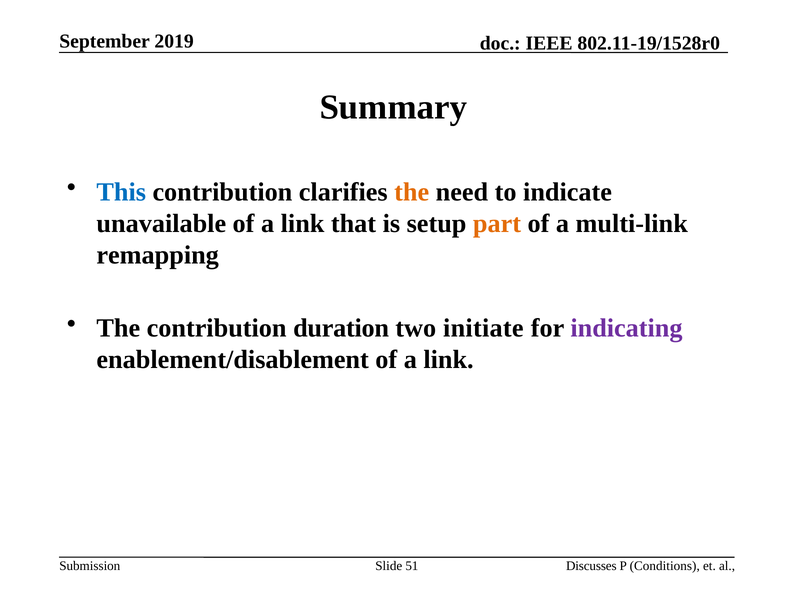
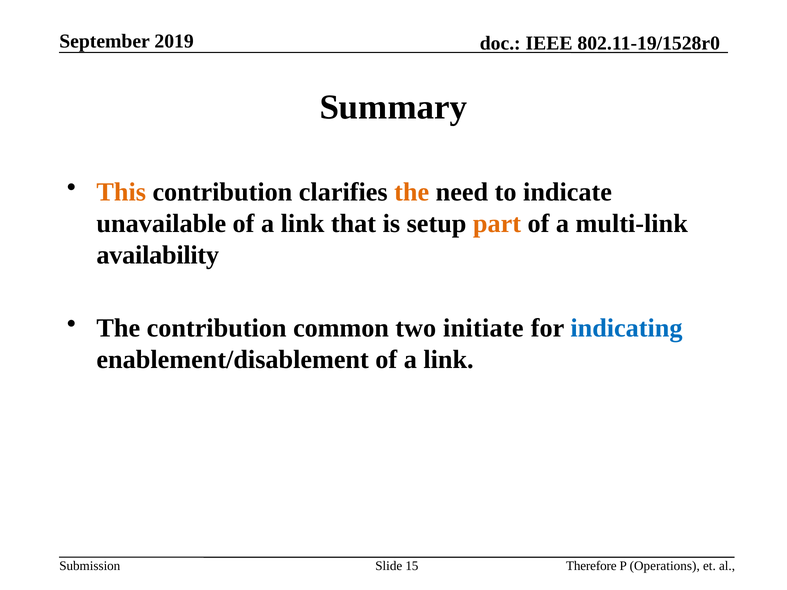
This colour: blue -> orange
remapping: remapping -> availability
duration: duration -> common
indicating colour: purple -> blue
51: 51 -> 15
Discusses: Discusses -> Therefore
Conditions: Conditions -> Operations
